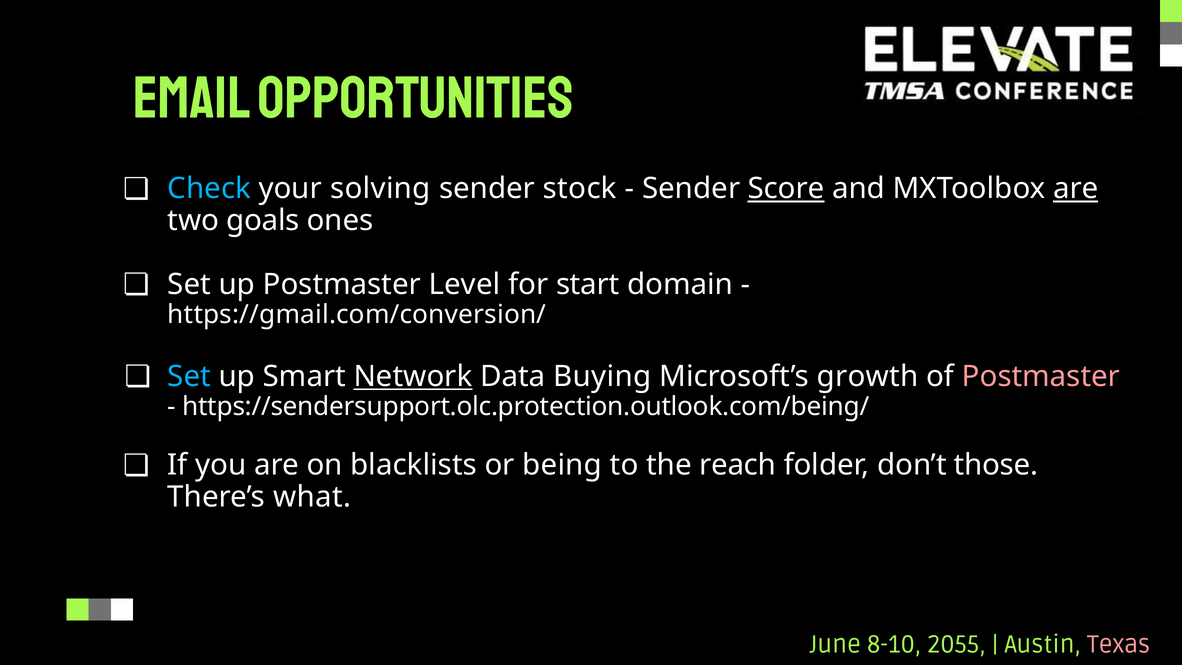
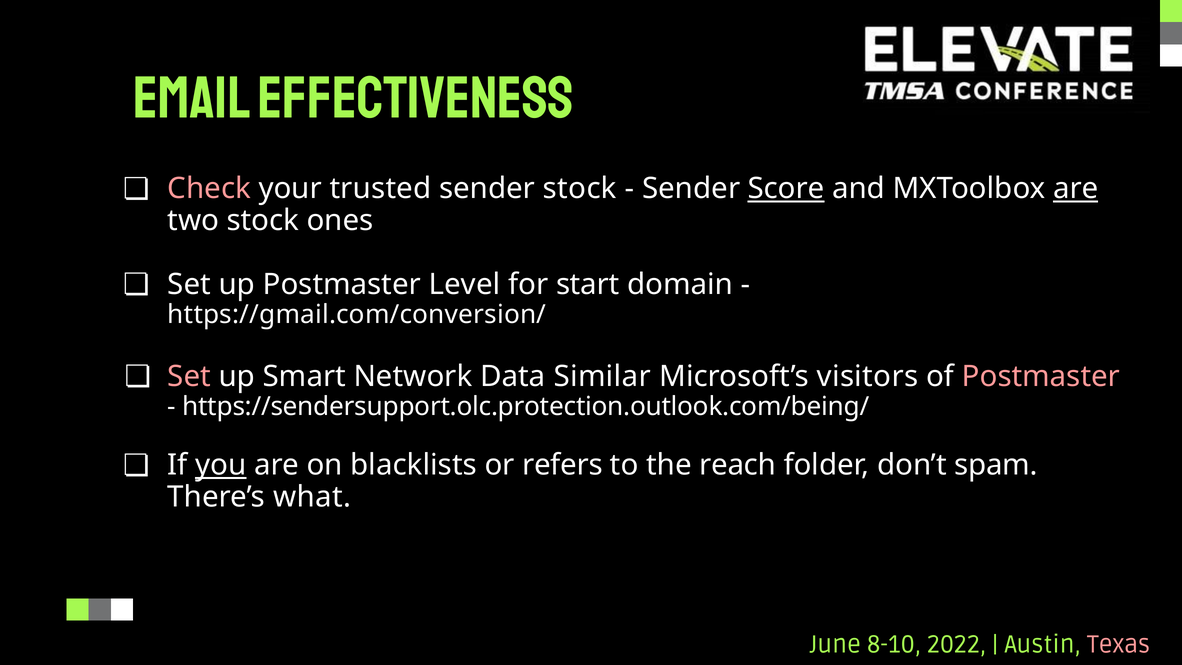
opportunities: opportunities -> effectiveness
Check colour: light blue -> pink
solving: solving -> trusted
two goals: goals -> stock
Set at (189, 377) colour: light blue -> pink
Network underline: present -> none
Buying: Buying -> Similar
growth: growth -> visitors
you underline: none -> present
being: being -> refers
those: those -> spam
2055: 2055 -> 2022
